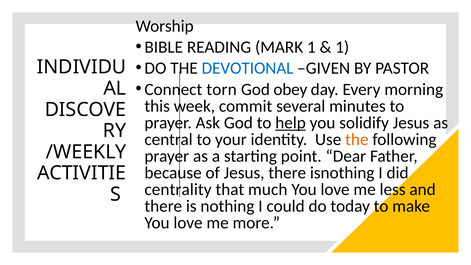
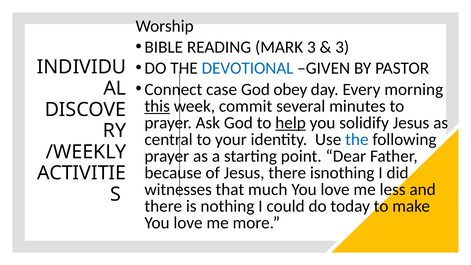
MARK 1: 1 -> 3
1 at (342, 47): 1 -> 3
torn: torn -> case
this underline: none -> present
the at (357, 139) colour: orange -> blue
centrality: centrality -> witnesses
